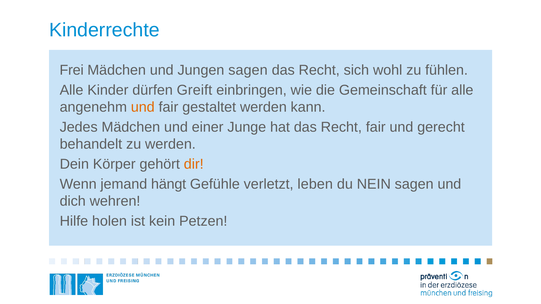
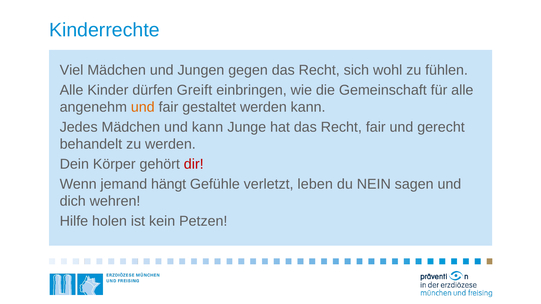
Frei: Frei -> Viel
Jungen sagen: sagen -> gegen
und einer: einer -> kann
dir colour: orange -> red
